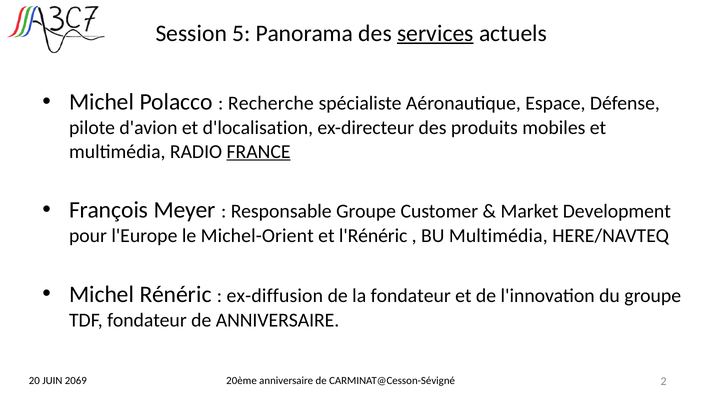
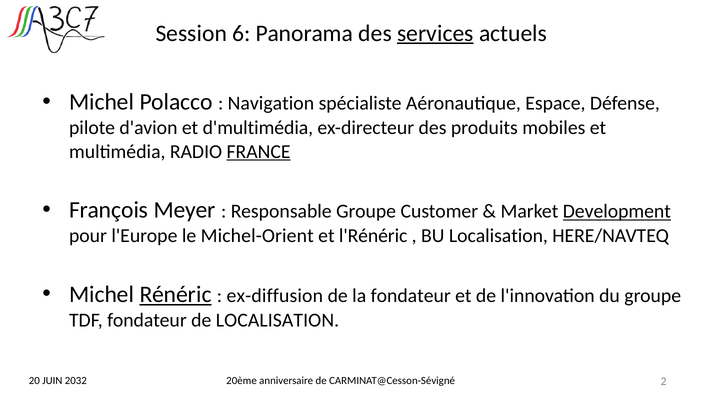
5: 5 -> 6
Recherche: Recherche -> Navigation
d'localisation: d'localisation -> d'multimédia
Development underline: none -> present
BU Multimédia: Multimédia -> Localisation
Rénéric underline: none -> present
de ANNIVERSAIRE: ANNIVERSAIRE -> LOCALISATION
2069: 2069 -> 2032
